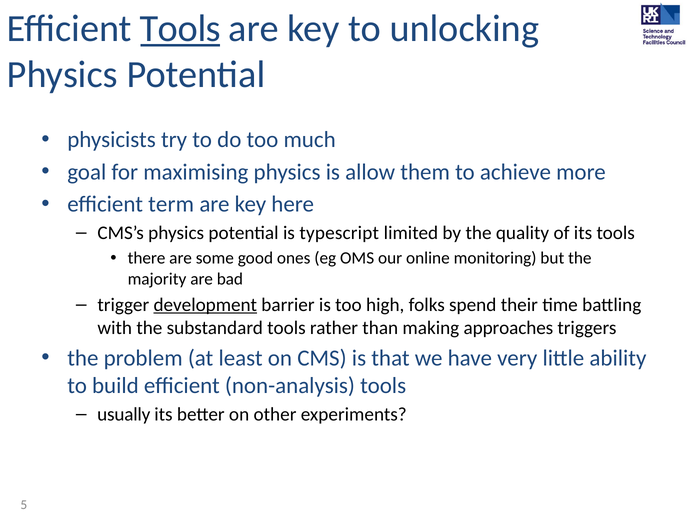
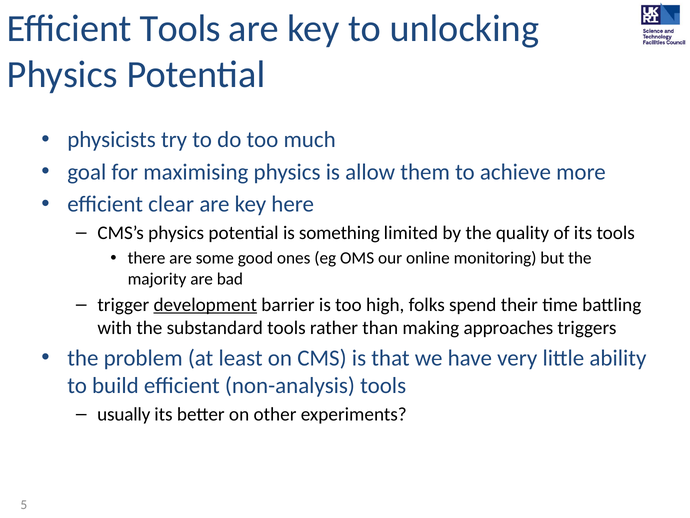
Tools at (180, 29) underline: present -> none
term: term -> clear
typescript: typescript -> something
